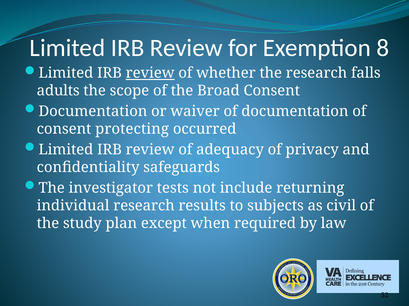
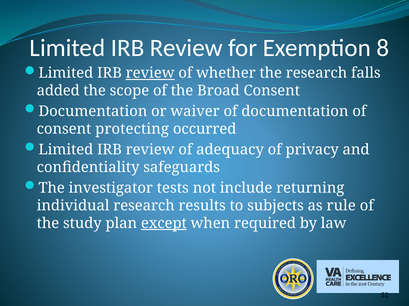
adults: adults -> added
civil: civil -> rule
except underline: none -> present
